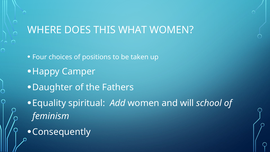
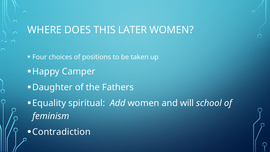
WHAT: WHAT -> LATER
Consequently: Consequently -> Contradiction
